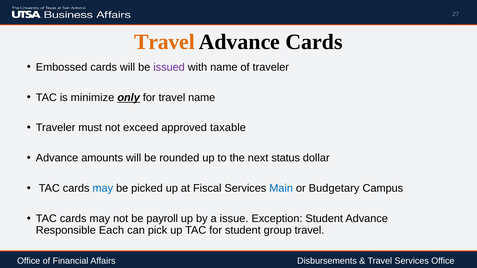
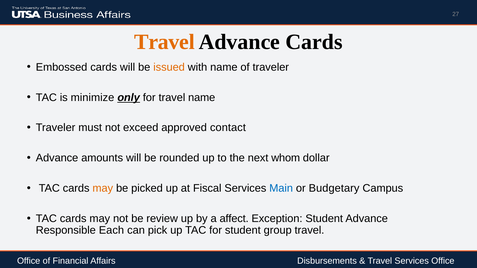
issued colour: purple -> orange
taxable: taxable -> contact
status: status -> whom
may at (103, 189) colour: blue -> orange
payroll: payroll -> review
issue: issue -> affect
